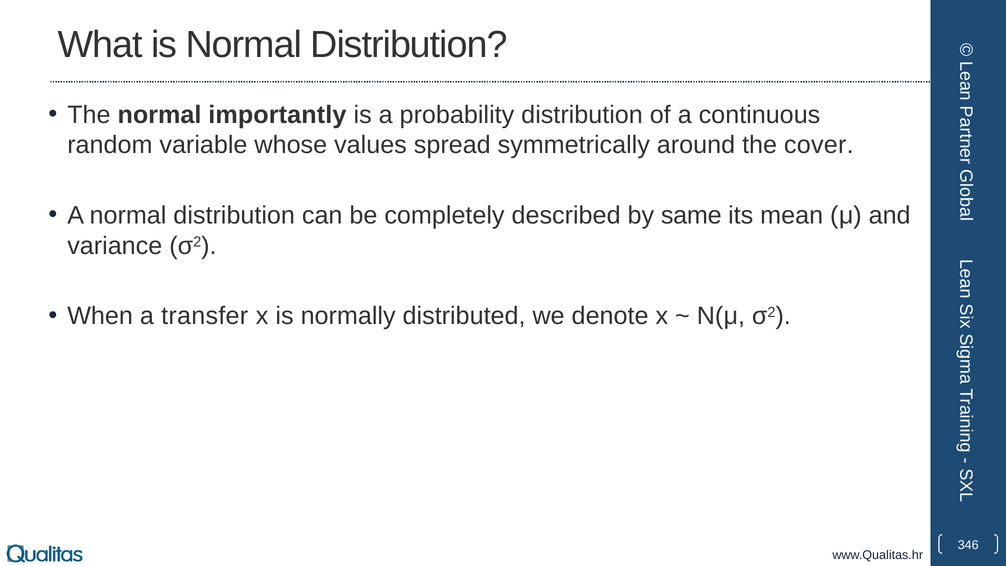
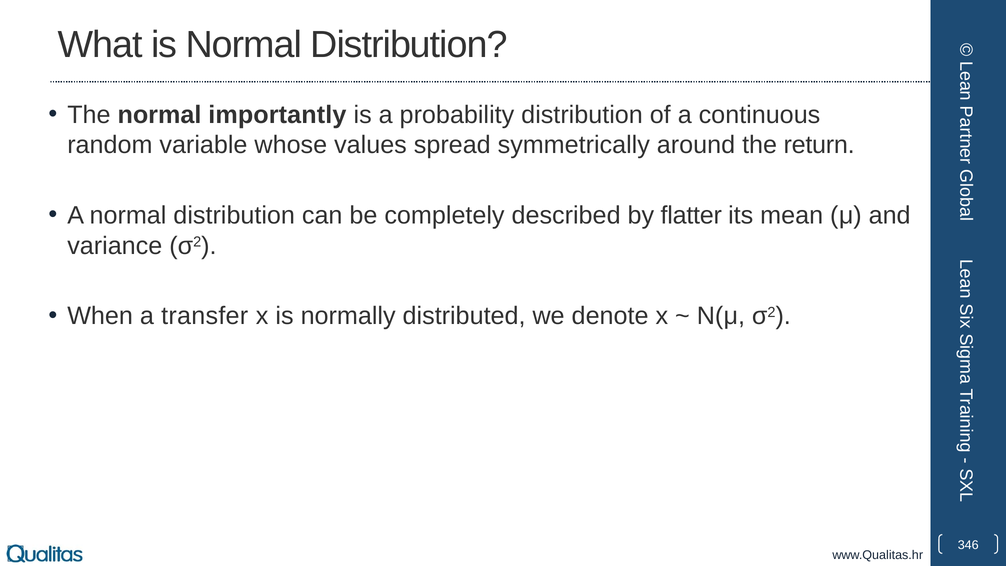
cover: cover -> return
same: same -> flatter
